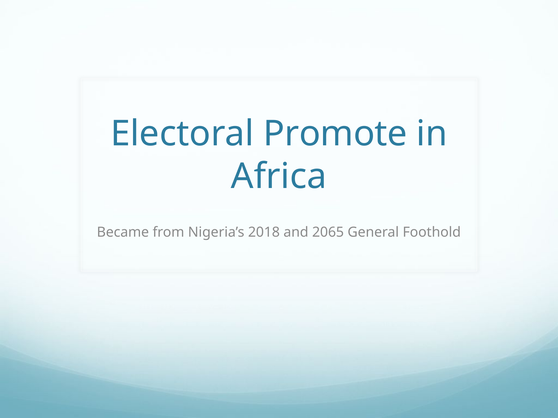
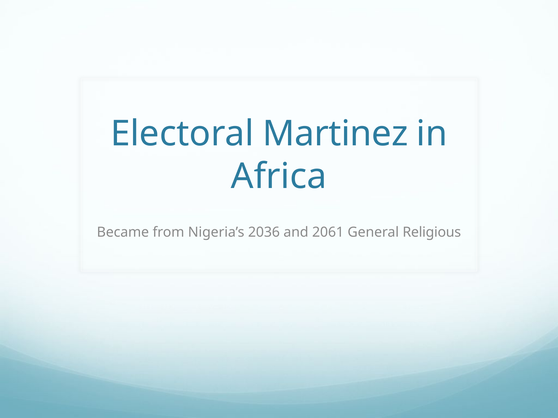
Promote: Promote -> Martinez
2018: 2018 -> 2036
2065: 2065 -> 2061
Foothold: Foothold -> Religious
